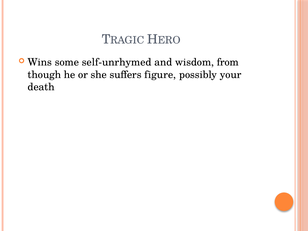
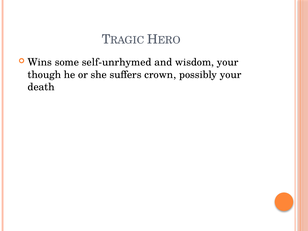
wisdom from: from -> your
figure: figure -> crown
